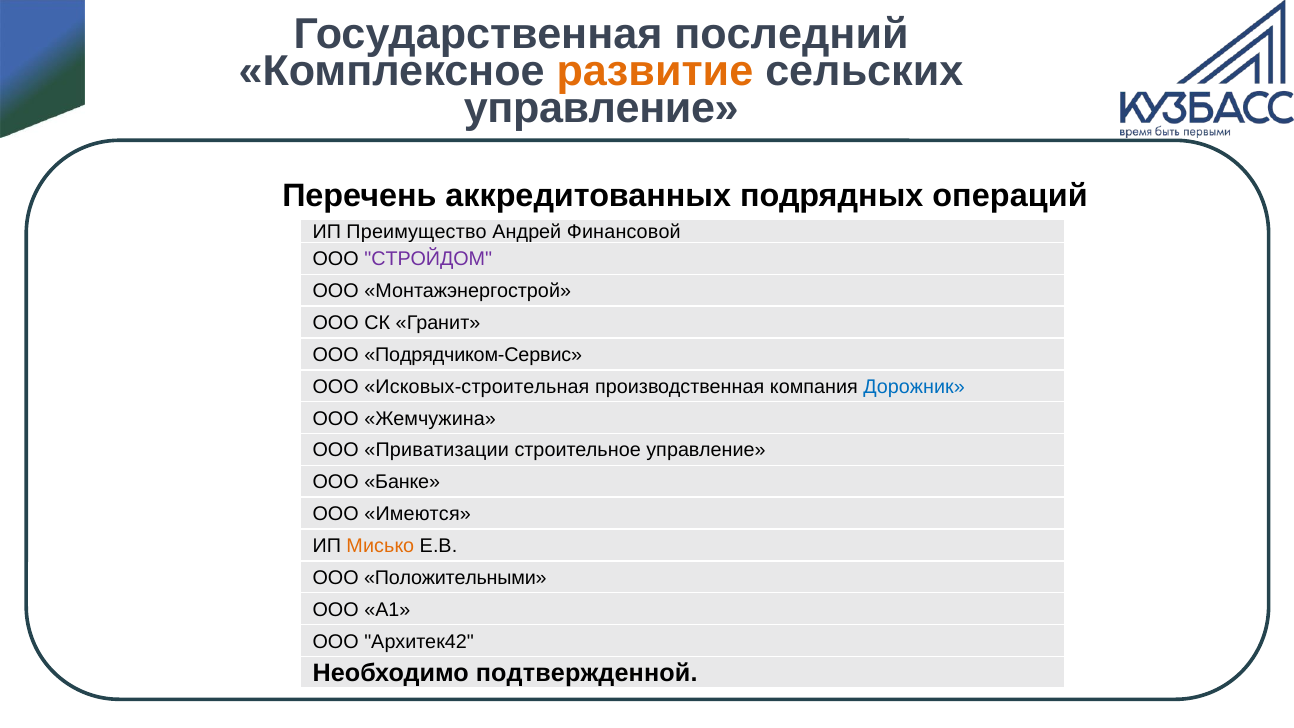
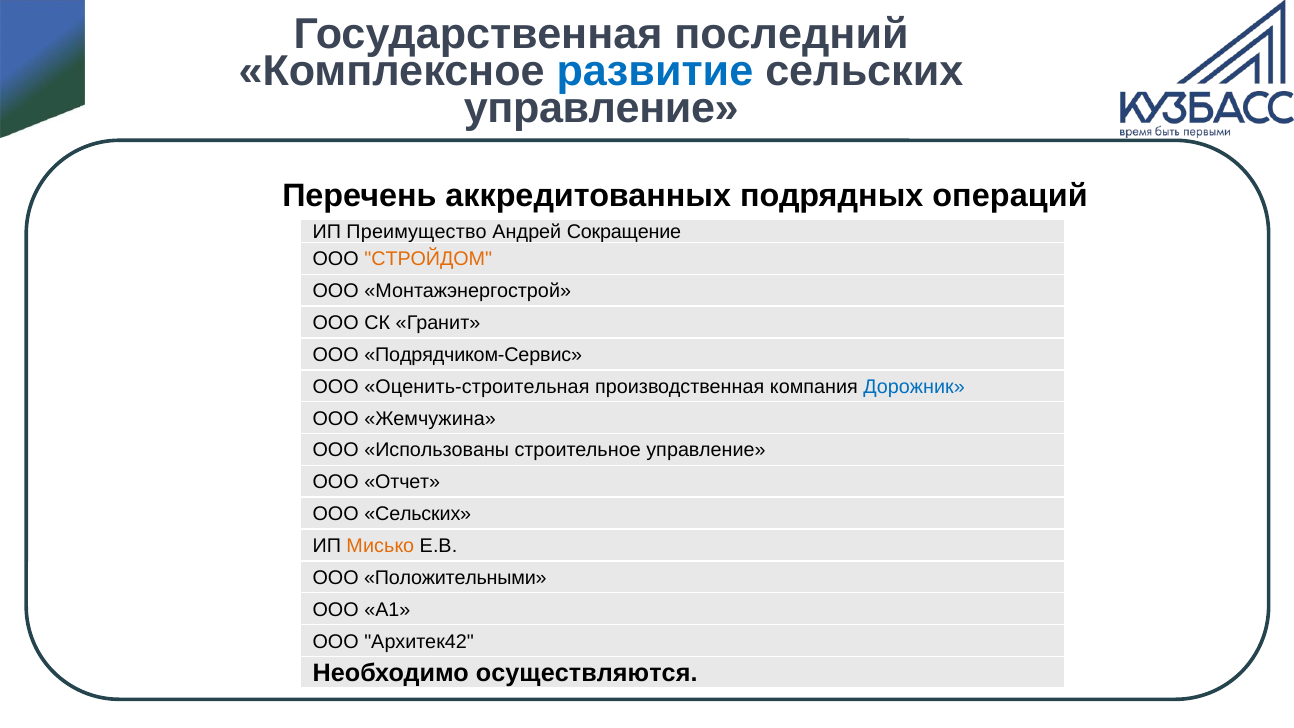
развитие colour: orange -> blue
Финансовой: Финансовой -> Сокращение
СТРОЙДОМ colour: purple -> orange
Исковых-строительная: Исковых-строительная -> Оценить-строительная
Приватизации: Приватизации -> Использованы
Банке: Банке -> Отчет
ООО Имеются: Имеются -> Сельских
подтвержденной: подтвержденной -> осуществляются
